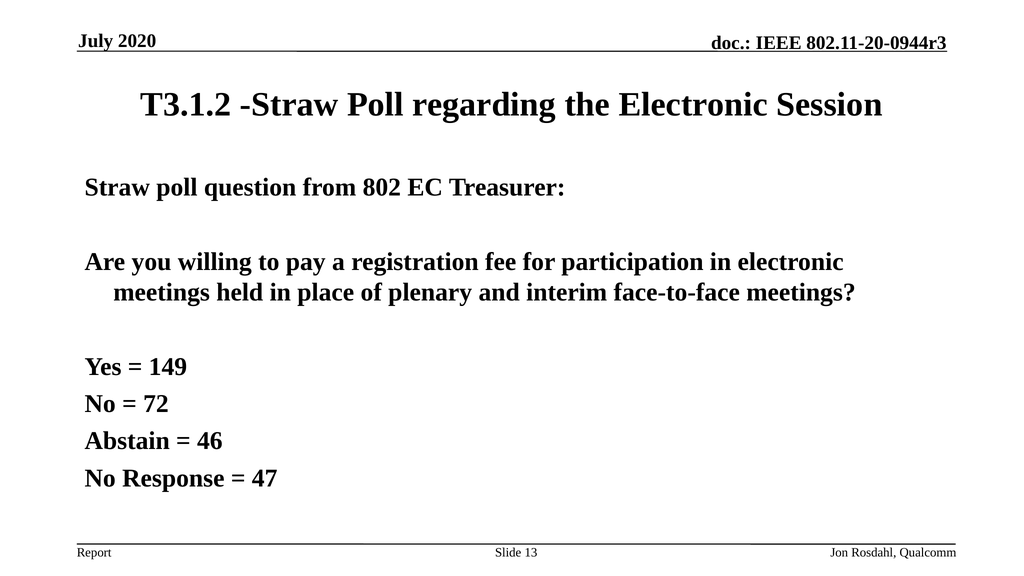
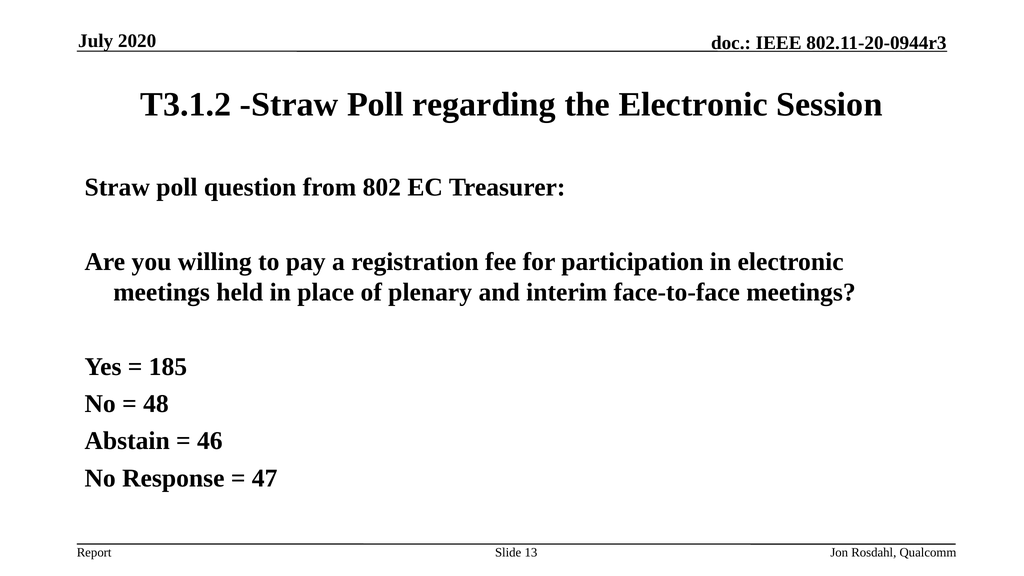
149: 149 -> 185
72: 72 -> 48
